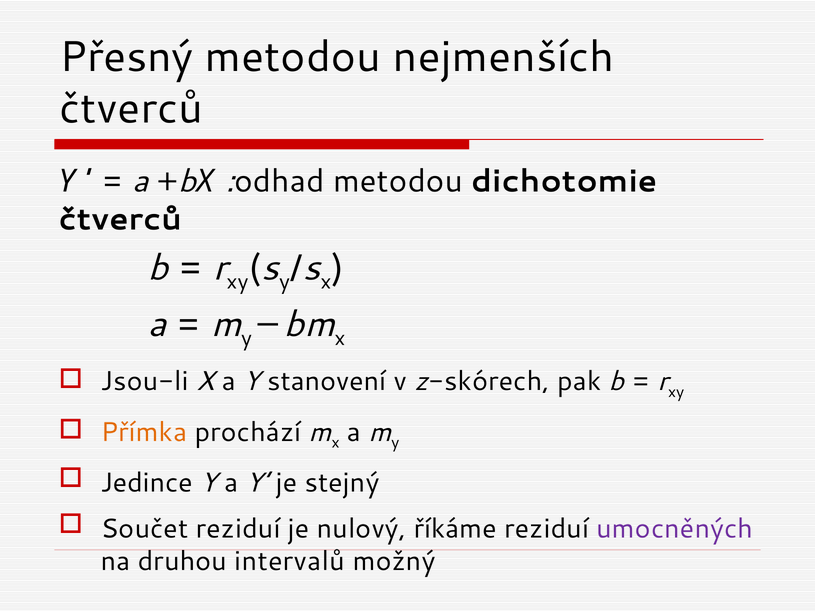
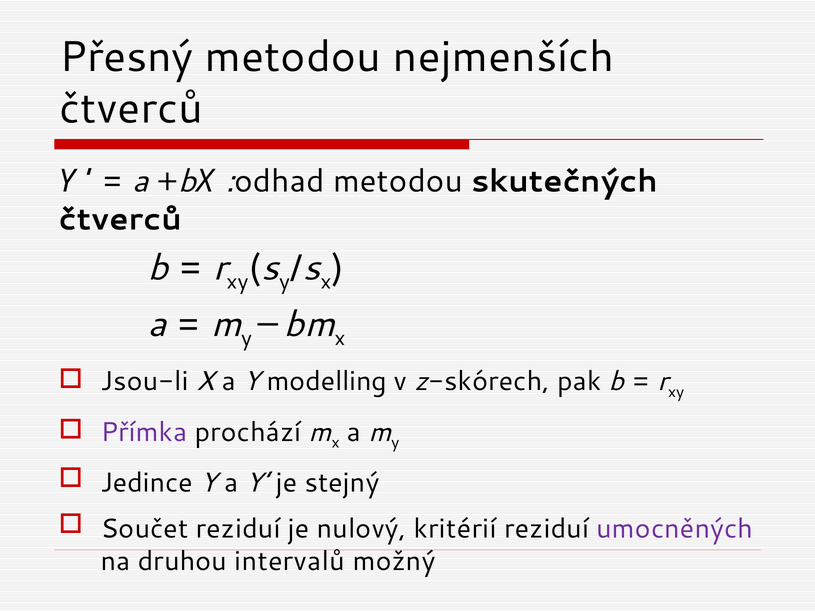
dichotomie: dichotomie -> skutečných
stanovení: stanovení -> modelling
Přímka colour: orange -> purple
říkáme: říkáme -> kritérií
